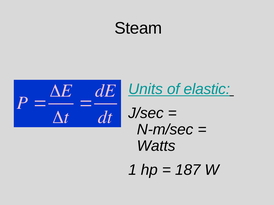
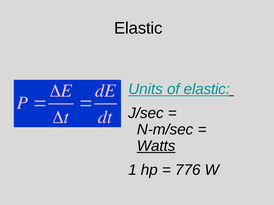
Steam at (138, 28): Steam -> Elastic
Watts underline: none -> present
187: 187 -> 776
